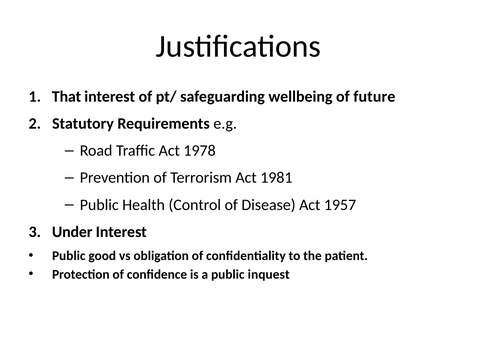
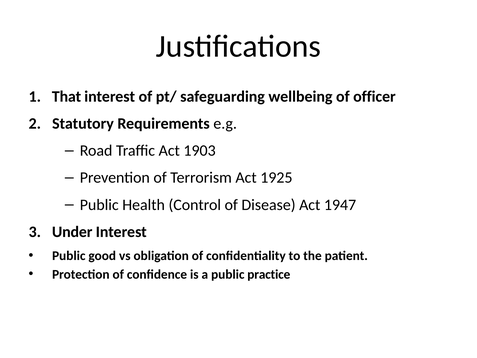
future: future -> officer
1978: 1978 -> 1903
1981: 1981 -> 1925
1957: 1957 -> 1947
inquest: inquest -> practice
